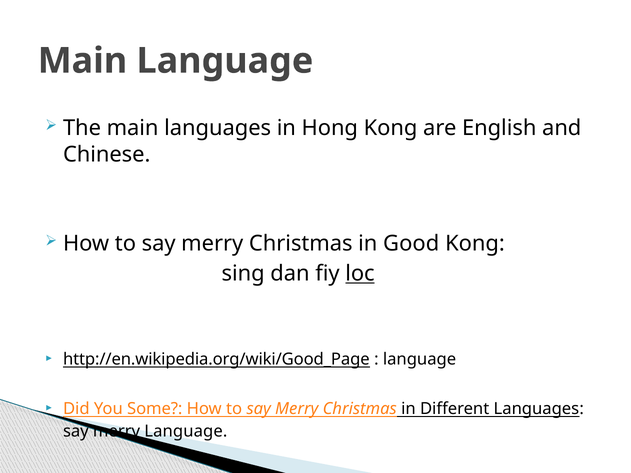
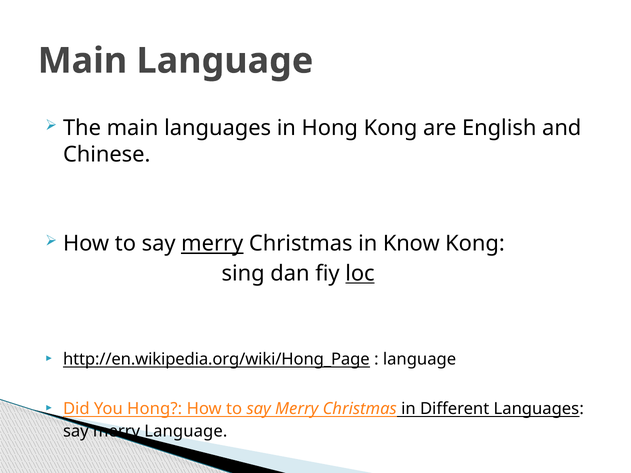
merry at (212, 244) underline: none -> present
Good: Good -> Know
http://en.wikipedia.org/wiki/Good_Page: http://en.wikipedia.org/wiki/Good_Page -> http://en.wikipedia.org/wiki/Hong_Page
You Some: Some -> Hong
